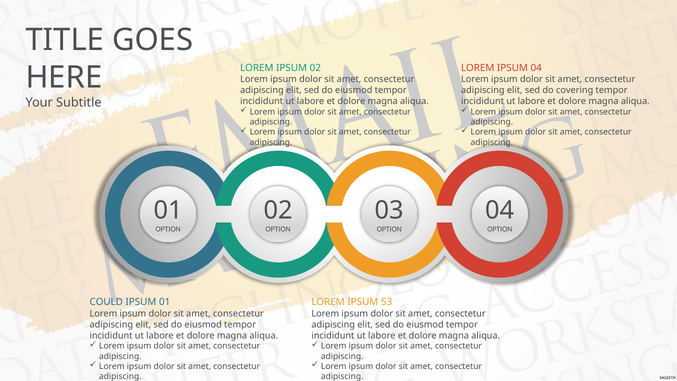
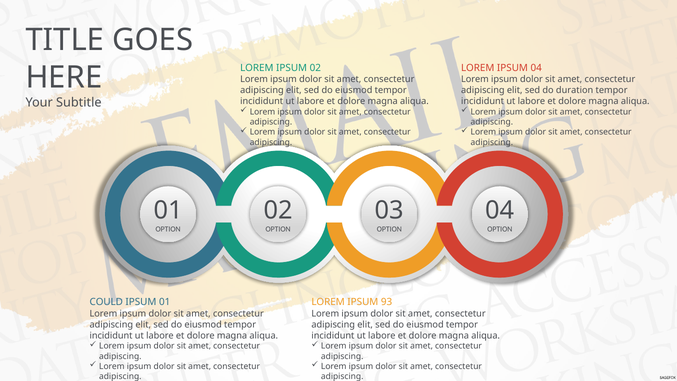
covering: covering -> duration
53: 53 -> 93
